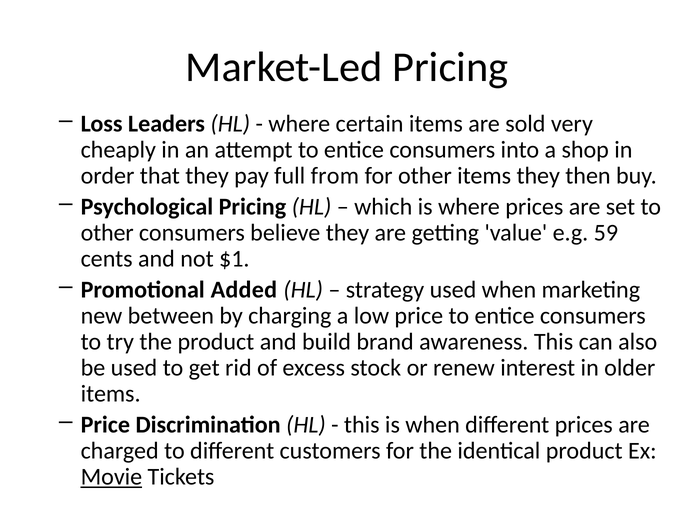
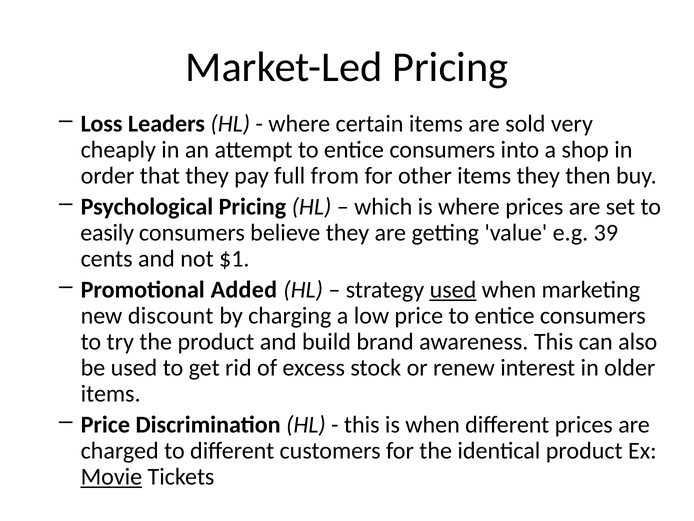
other at (107, 233): other -> easily
59: 59 -> 39
used at (453, 290) underline: none -> present
between: between -> discount
